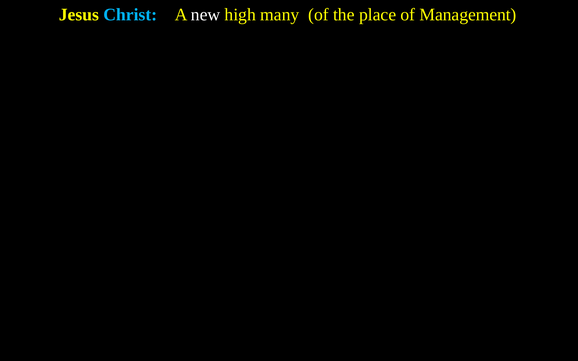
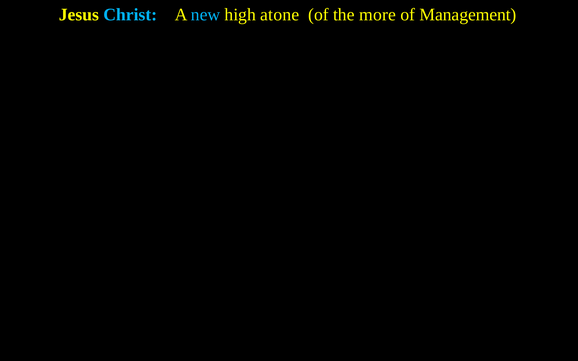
new colour: white -> light blue
many: many -> atone
place: place -> more
